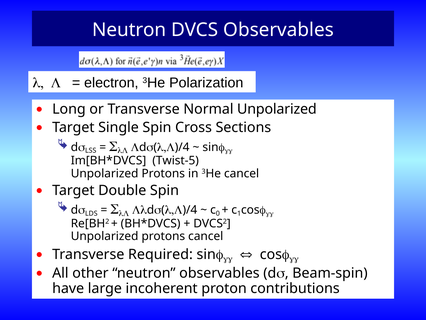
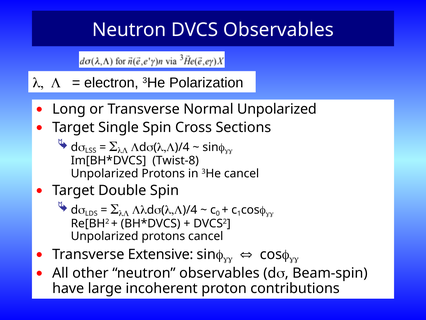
Twist-5: Twist-5 -> Twist-8
Required: Required -> Extensive
